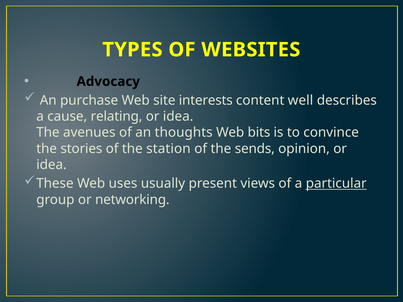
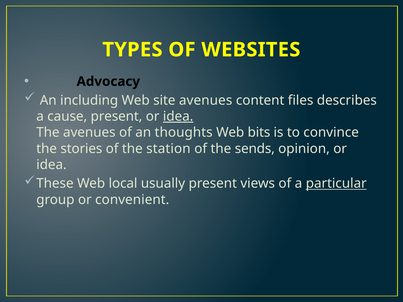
purchase: purchase -> including
site interests: interests -> avenues
well: well -> files
cause relating: relating -> present
idea at (178, 116) underline: none -> present
uses: uses -> local
networking: networking -> convenient
